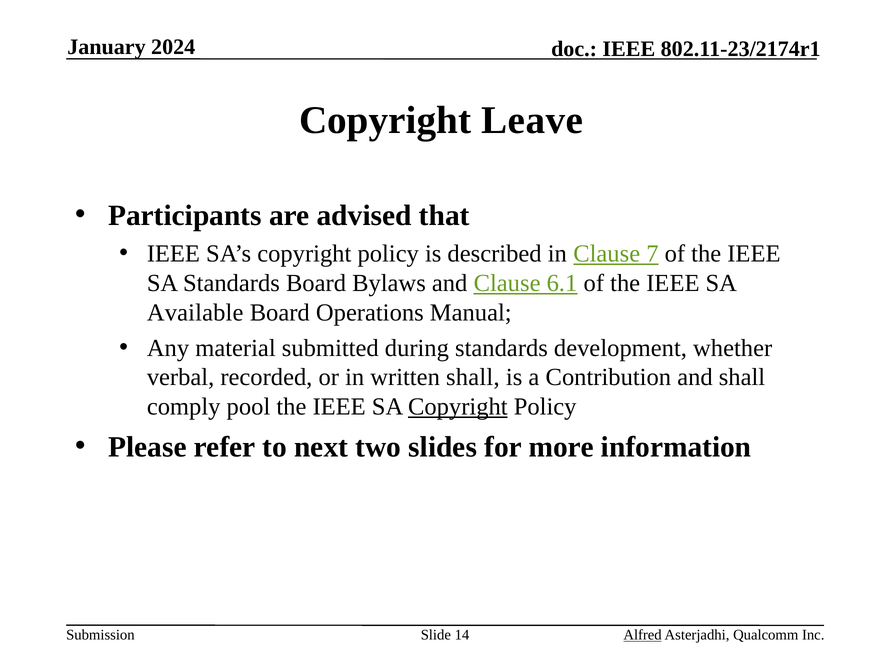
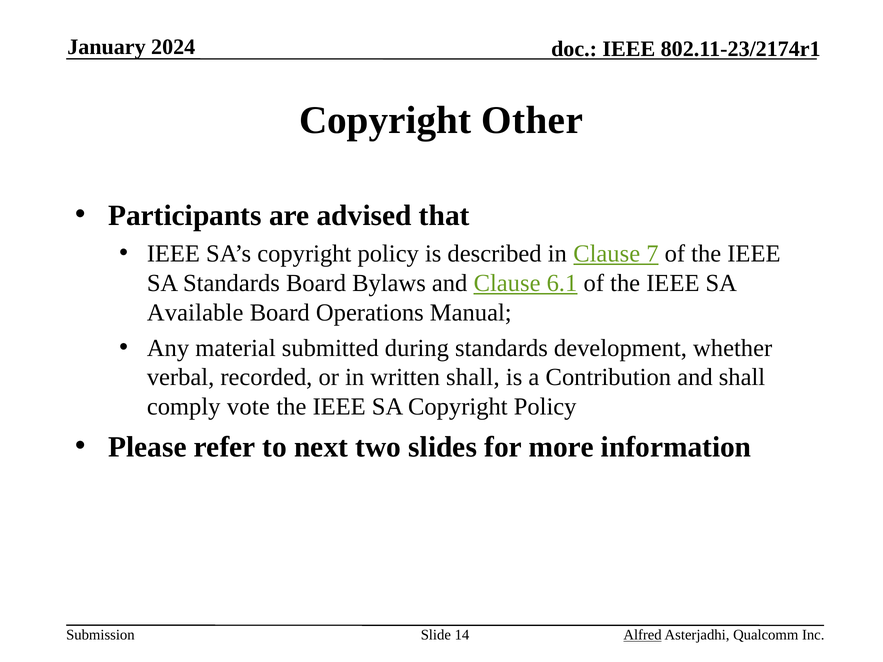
Leave: Leave -> Other
pool: pool -> vote
Copyright at (458, 407) underline: present -> none
